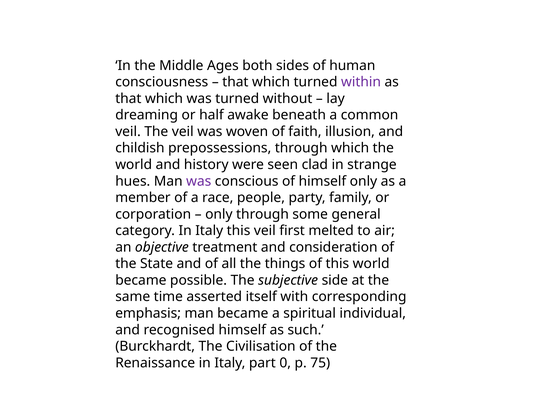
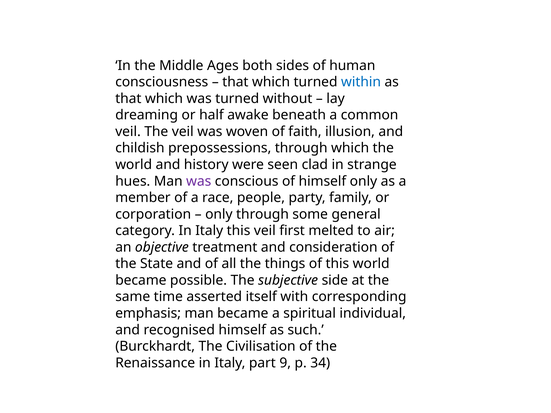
within colour: purple -> blue
0: 0 -> 9
75: 75 -> 34
